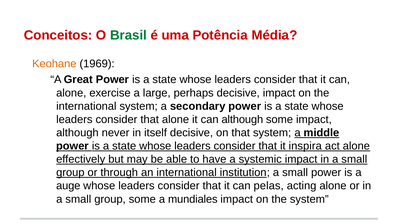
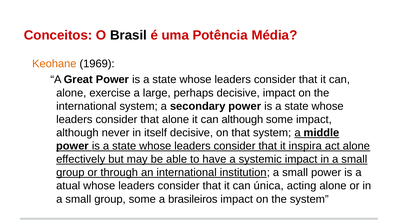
Brasil colour: green -> black
auge: auge -> atual
pelas: pelas -> única
mundiales: mundiales -> brasileiros
